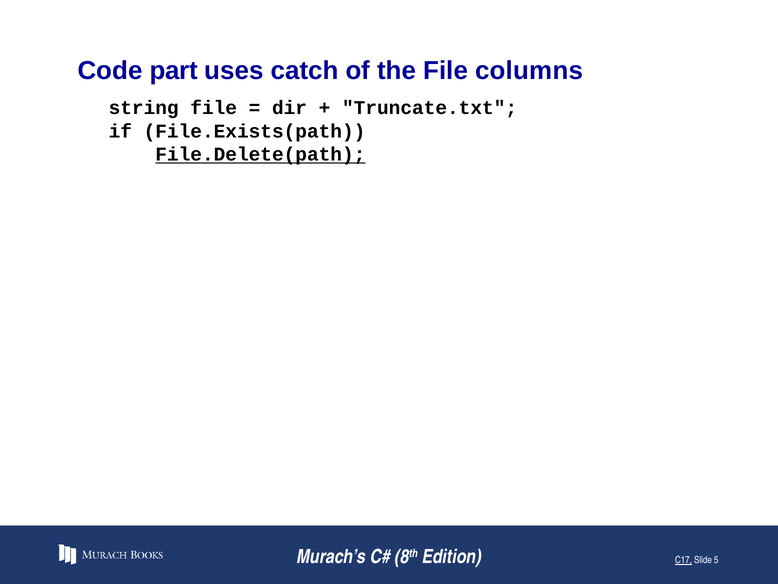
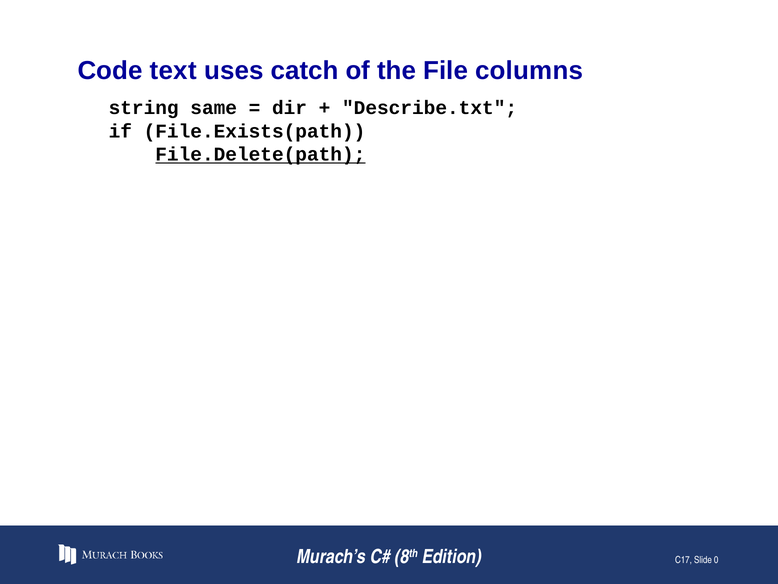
part: part -> text
string file: file -> same
Truncate.txt: Truncate.txt -> Describe.txt
C17 underline: present -> none
5: 5 -> 0
